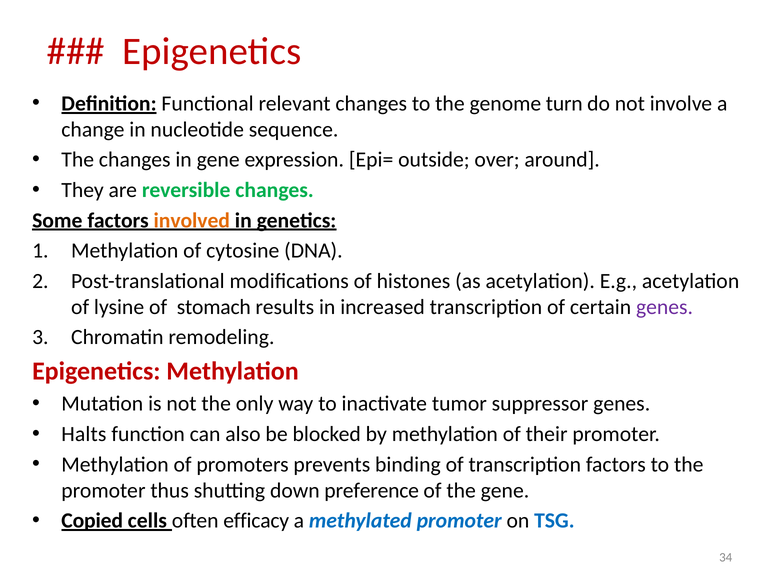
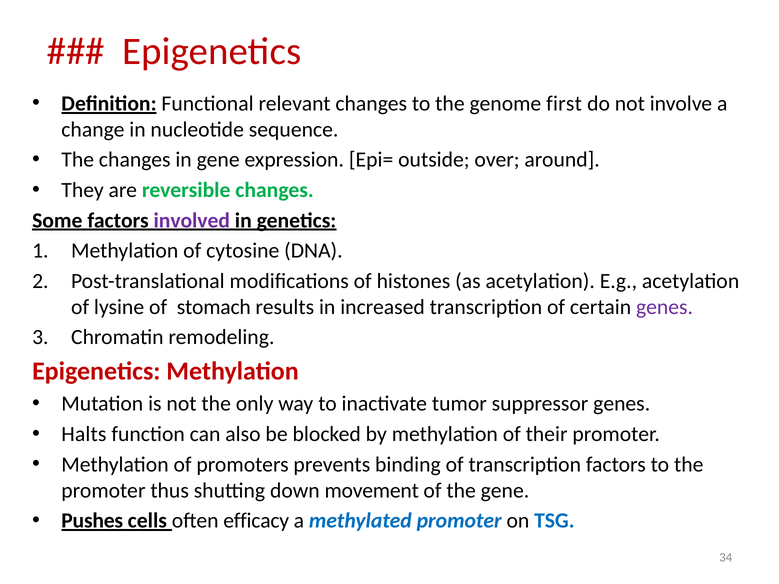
turn: turn -> first
involved colour: orange -> purple
preference: preference -> movement
Copied: Copied -> Pushes
